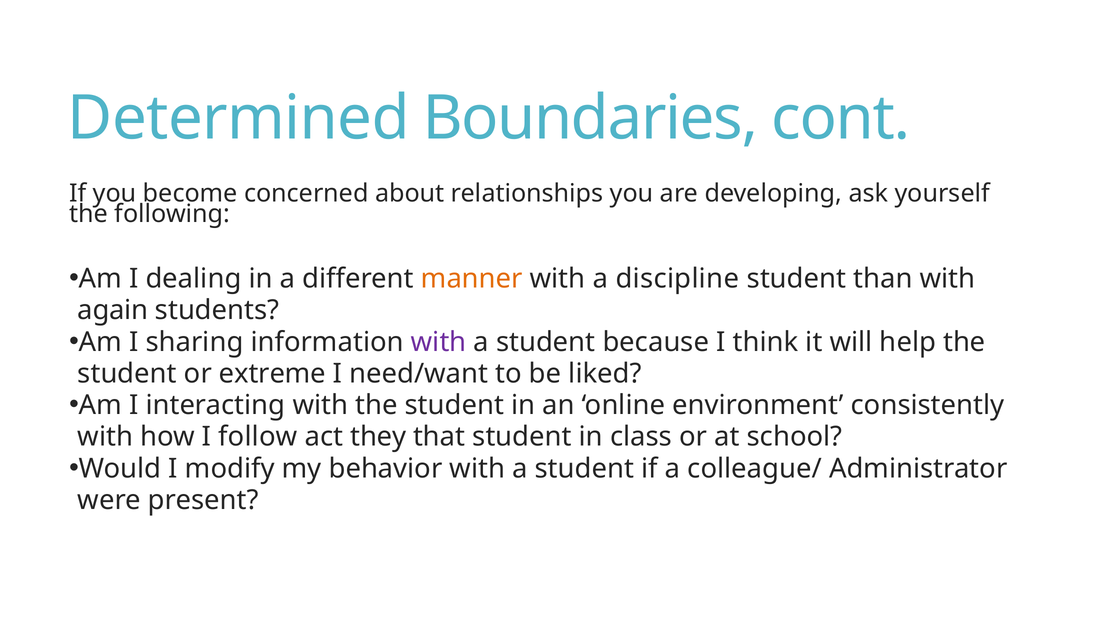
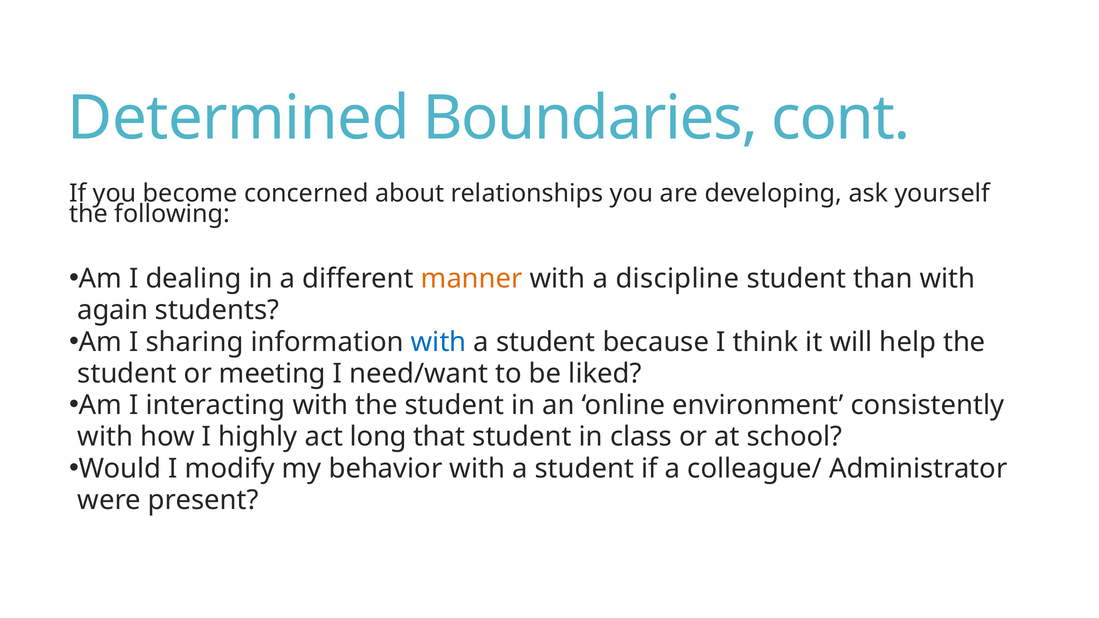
with at (439, 342) colour: purple -> blue
extreme: extreme -> meeting
follow: follow -> highly
they: they -> long
